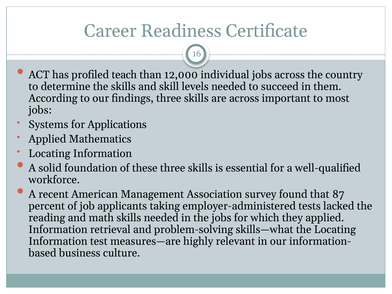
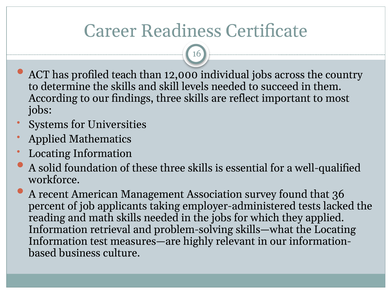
are across: across -> reflect
Applications: Applications -> Universities
87: 87 -> 36
